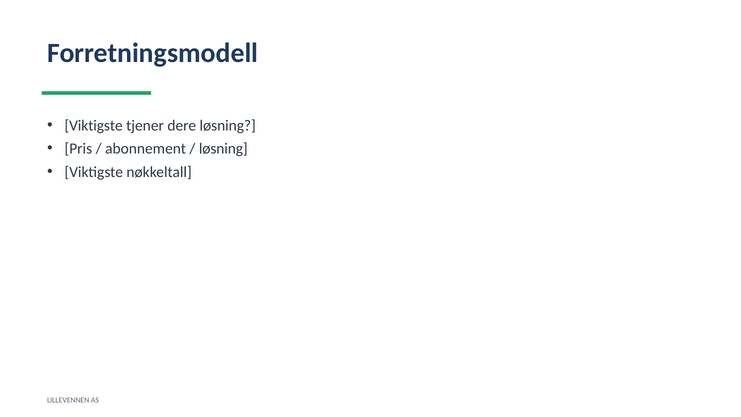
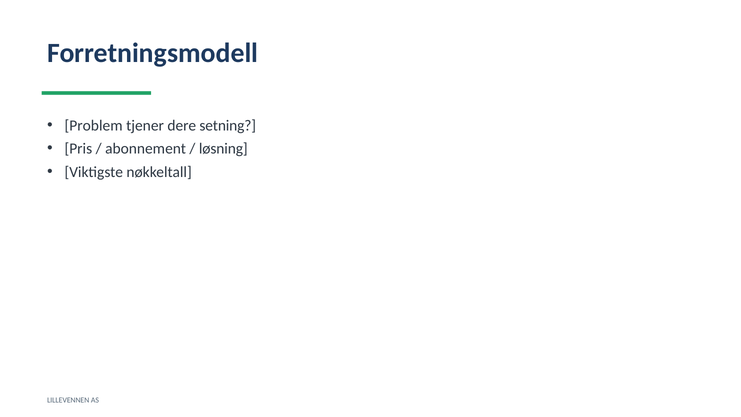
Viktigste at (94, 126): Viktigste -> Problem
dere løsning: løsning -> setning
